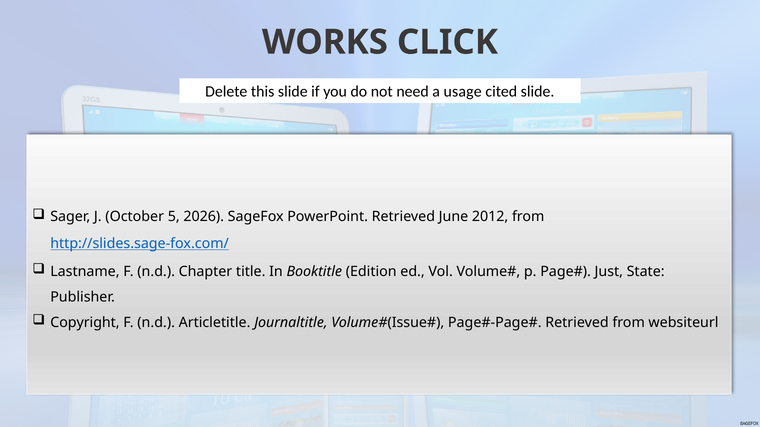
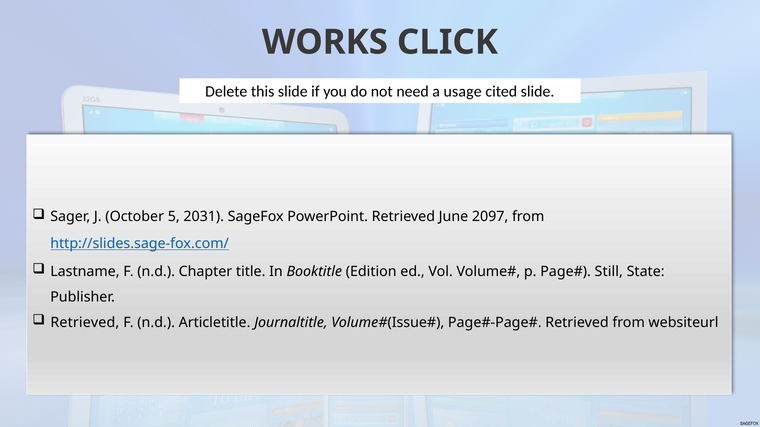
2026: 2026 -> 2031
2012: 2012 -> 2097
Just: Just -> Still
Copyright at (85, 323): Copyright -> Retrieved
